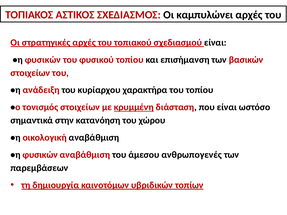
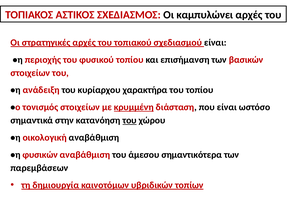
φυσικών at (43, 60): φυσικών -> περιοχής
του at (130, 121) underline: none -> present
ανθρωπογενές: ανθρωπογενές -> σημαντικότερα
